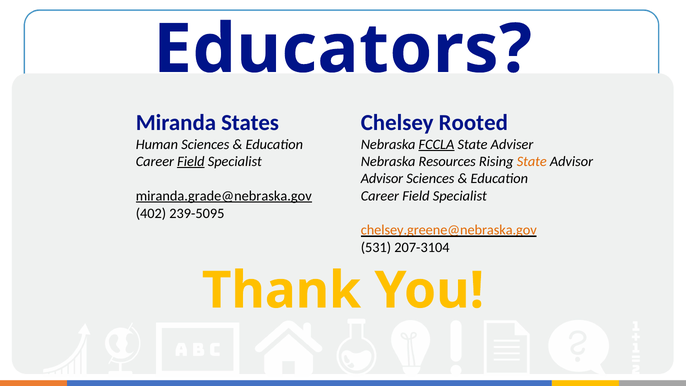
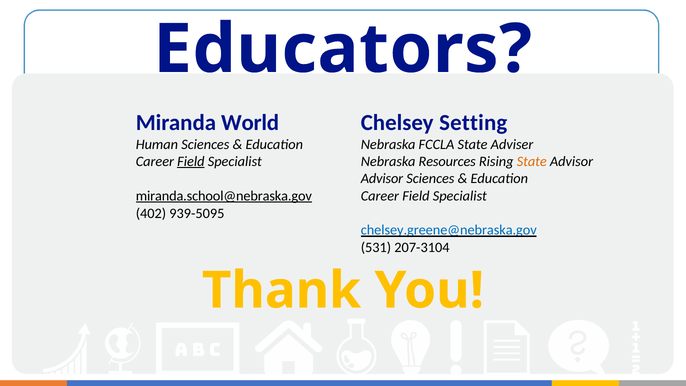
States: States -> World
Rooted: Rooted -> Setting
FCCLA underline: present -> none
miranda.grade@nebraska.gov: miranda.grade@nebraska.gov -> miranda.school@nebraska.gov
239-5095: 239-5095 -> 939-5095
chelsey.greene@nebraska.gov colour: orange -> blue
